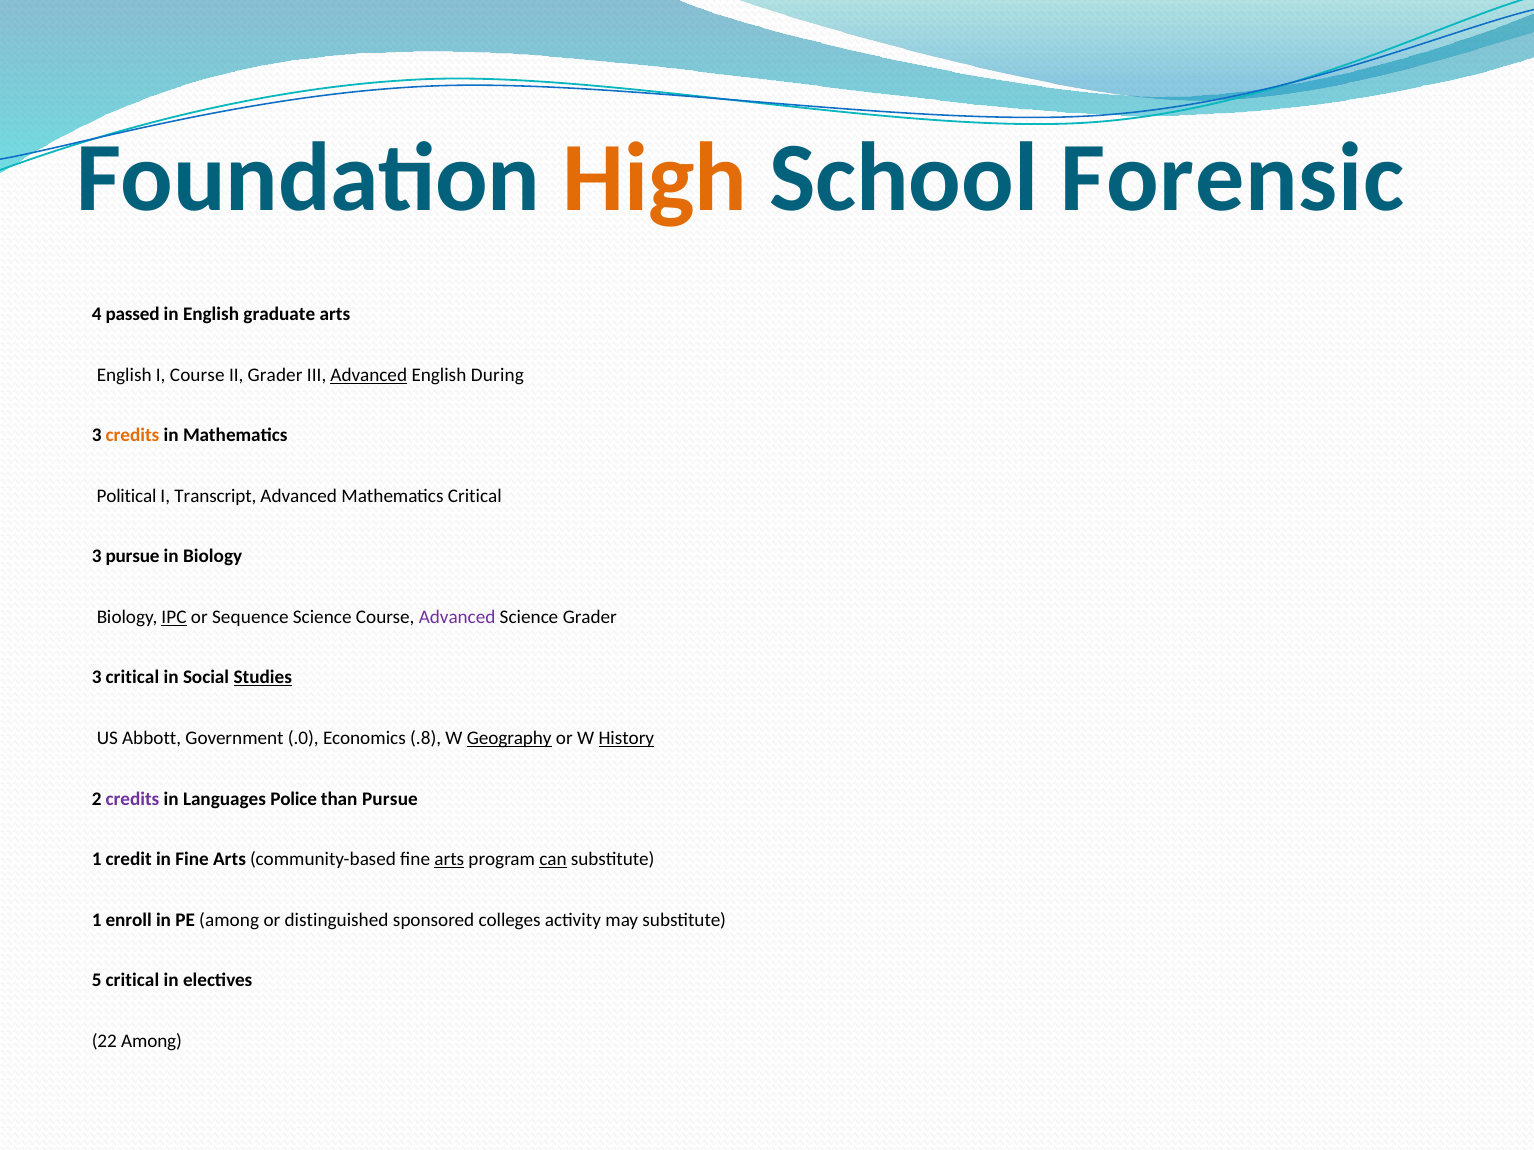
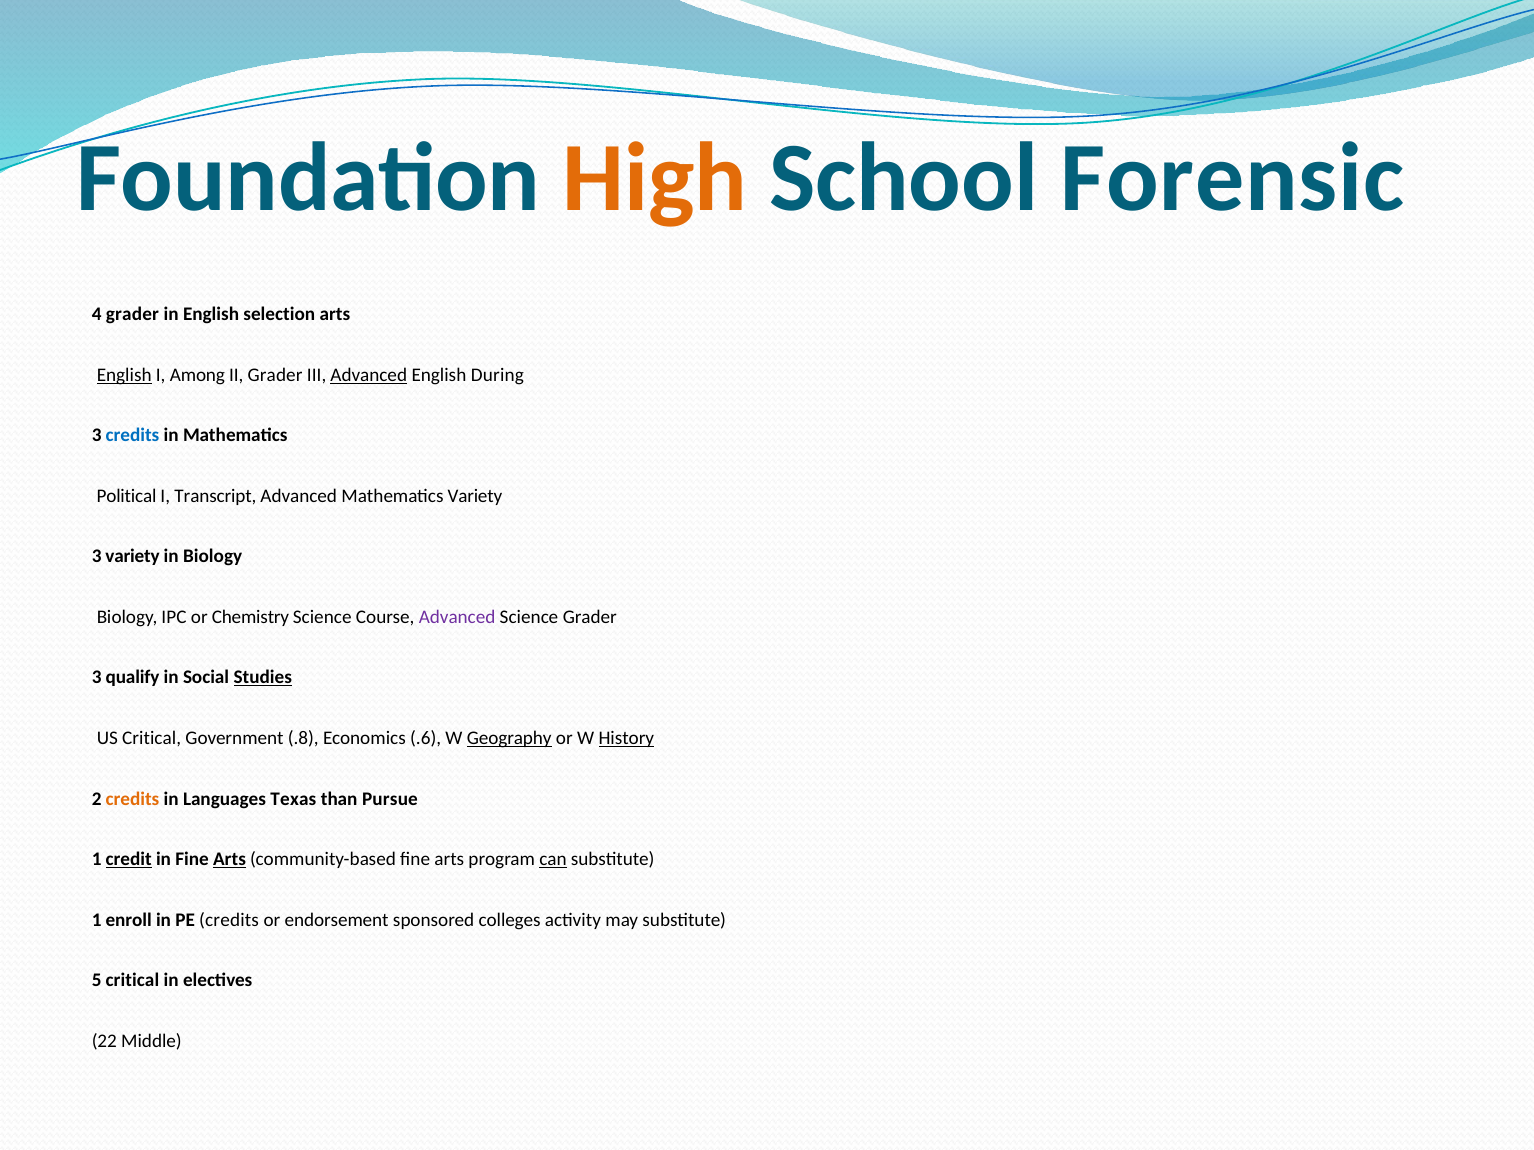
4 passed: passed -> grader
graduate: graduate -> selection
English at (124, 375) underline: none -> present
I Course: Course -> Among
credits at (132, 436) colour: orange -> blue
Mathematics Critical: Critical -> Variety
3 pursue: pursue -> variety
IPC underline: present -> none
Sequence: Sequence -> Chemistry
3 critical: critical -> qualify
US Abbott: Abbott -> Critical
.0: .0 -> .8
.8: .8 -> .6
credits at (132, 799) colour: purple -> orange
Police: Police -> Texas
credit underline: none -> present
Arts at (229, 860) underline: none -> present
arts at (449, 860) underline: present -> none
PE among: among -> credits
distinguished: distinguished -> endorsement
22 Among: Among -> Middle
